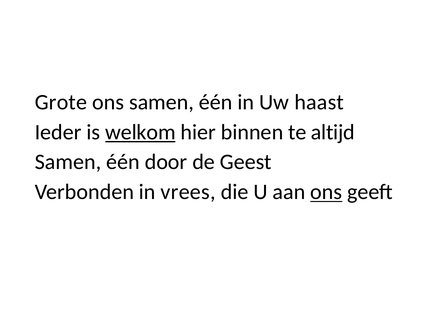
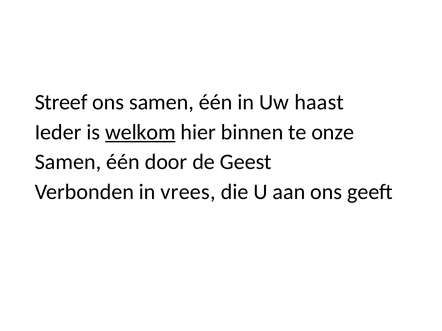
Grote: Grote -> Streef
altijd: altijd -> onze
ons at (326, 192) underline: present -> none
